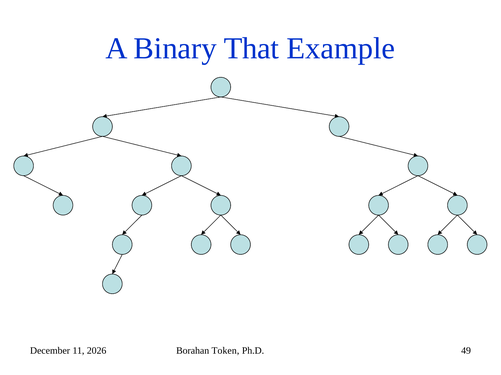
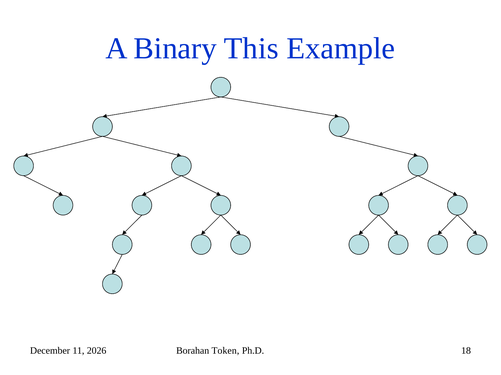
That: That -> This
49: 49 -> 18
